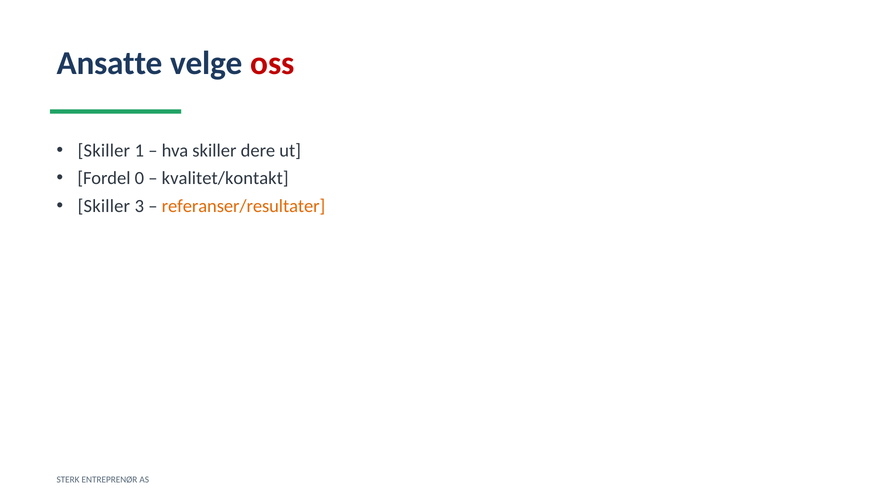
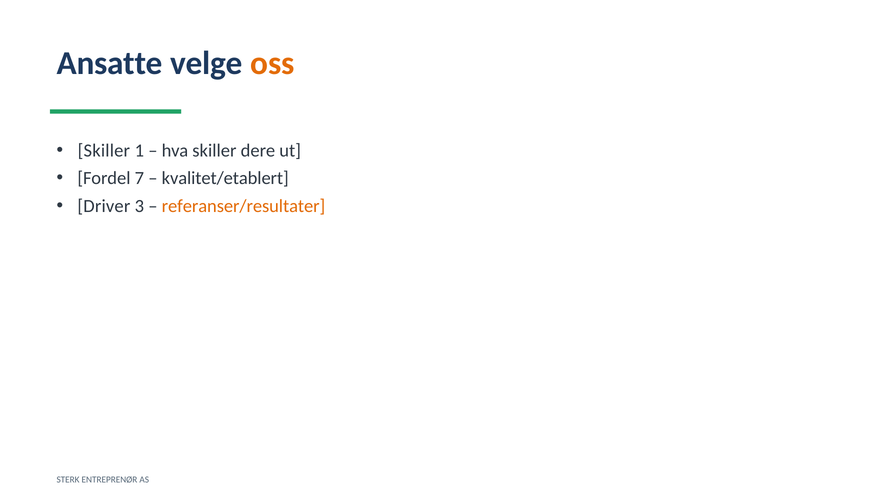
oss colour: red -> orange
0: 0 -> 7
kvalitet/kontakt: kvalitet/kontakt -> kvalitet/etablert
Skiller at (104, 206): Skiller -> Driver
